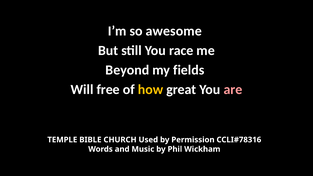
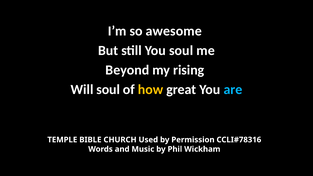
You race: race -> soul
fields: fields -> rising
Will free: free -> soul
are colour: pink -> light blue
